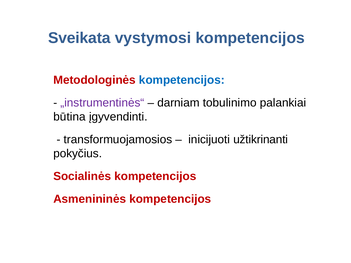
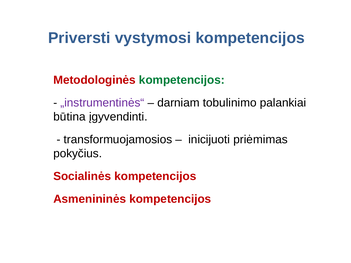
Sveikata: Sveikata -> Priversti
kompetencijos at (182, 80) colour: blue -> green
užtikrinanti: užtikrinanti -> priėmimas
